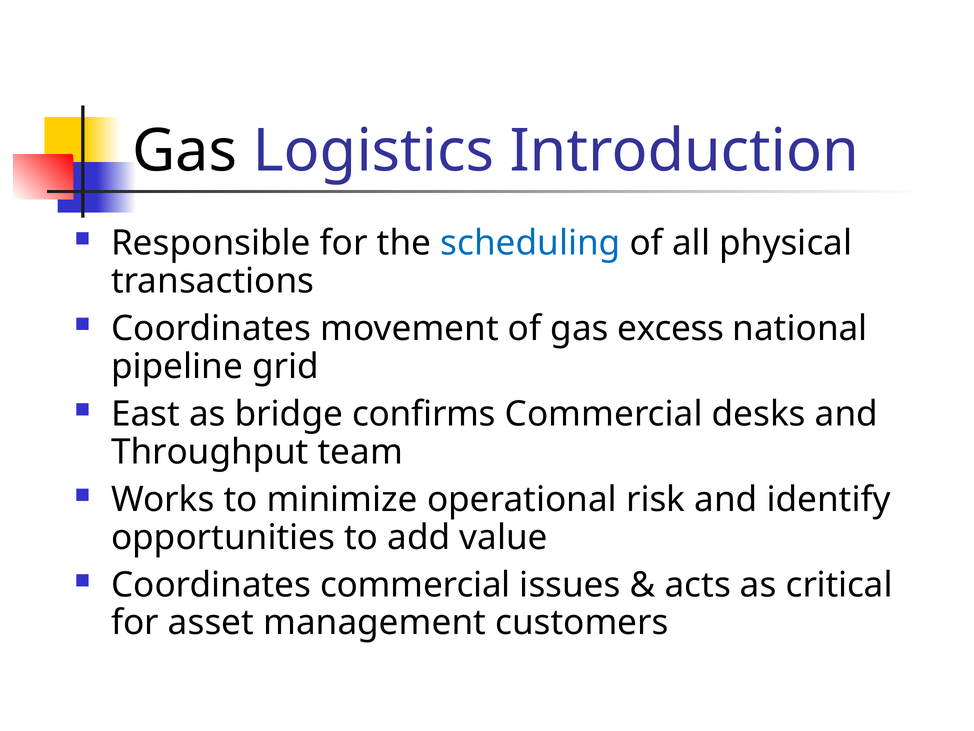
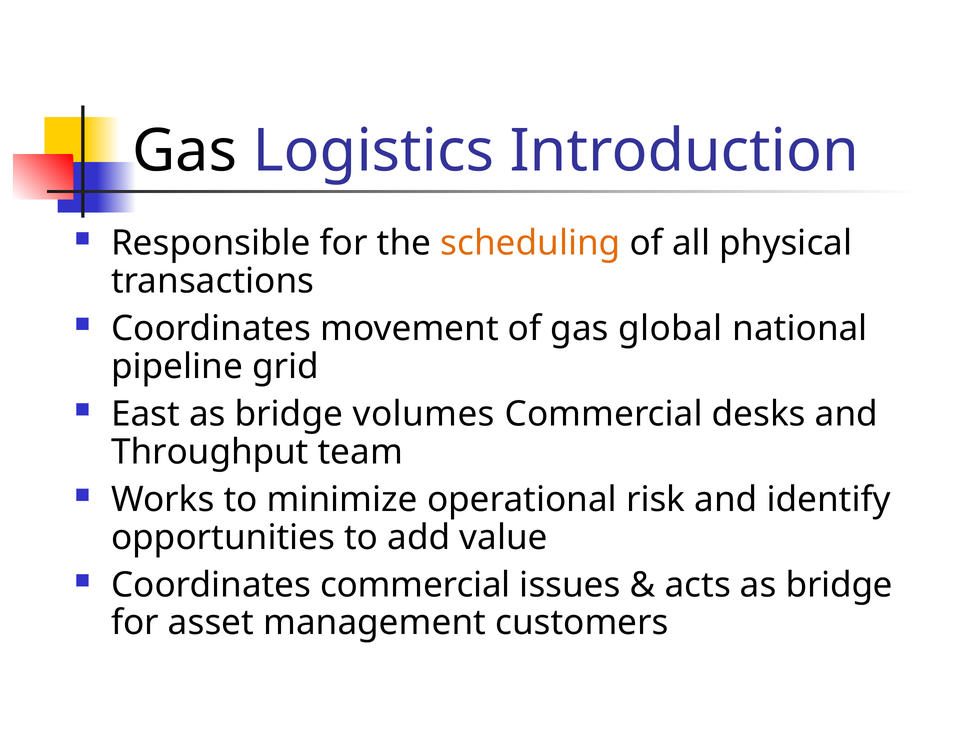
scheduling colour: blue -> orange
excess: excess -> global
confirms: confirms -> volumes
acts as critical: critical -> bridge
